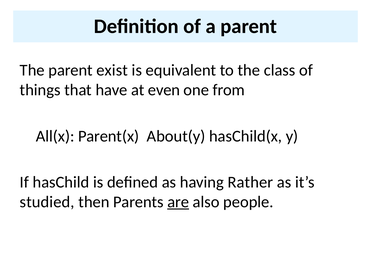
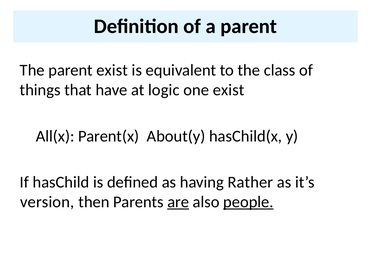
even: even -> logic
one from: from -> exist
studied: studied -> version
people underline: none -> present
